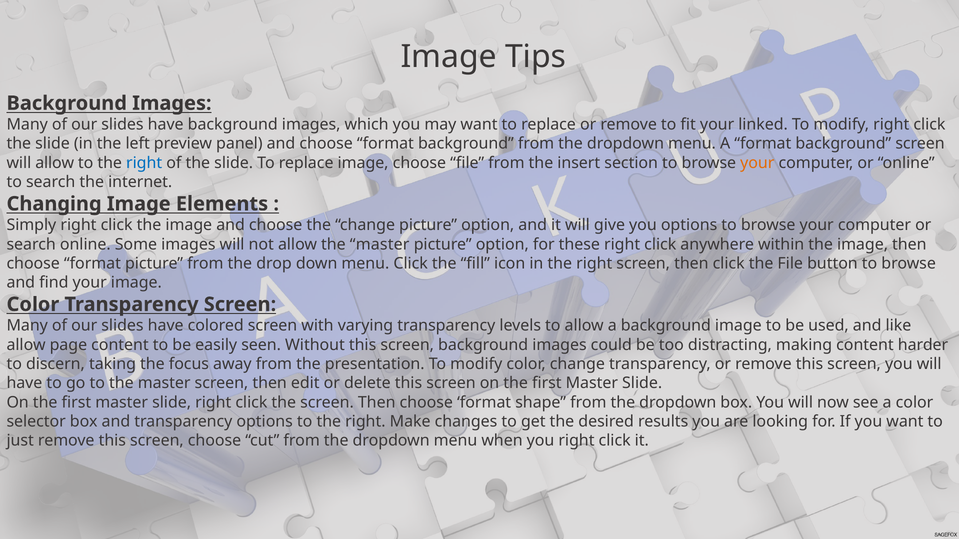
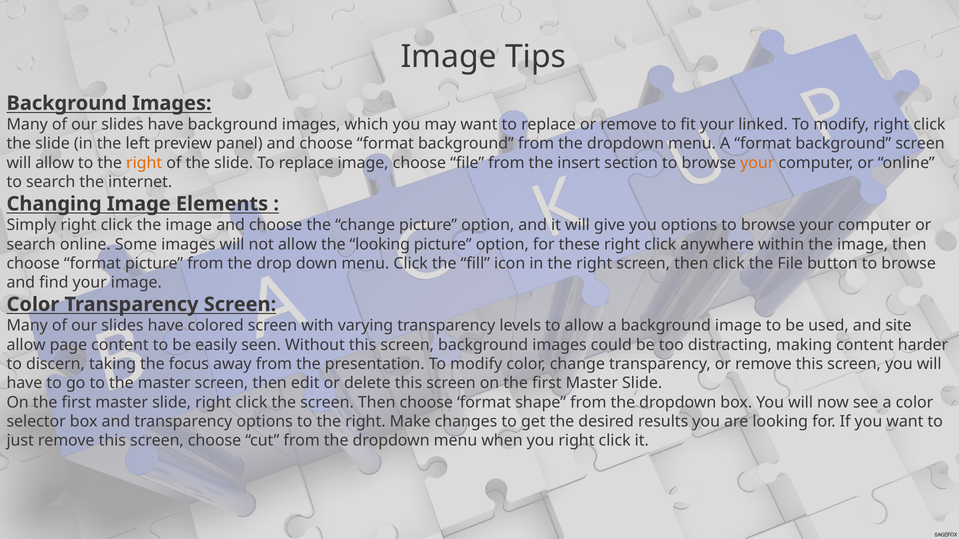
right at (144, 163) colour: blue -> orange
allow the master: master -> looking
like: like -> site
